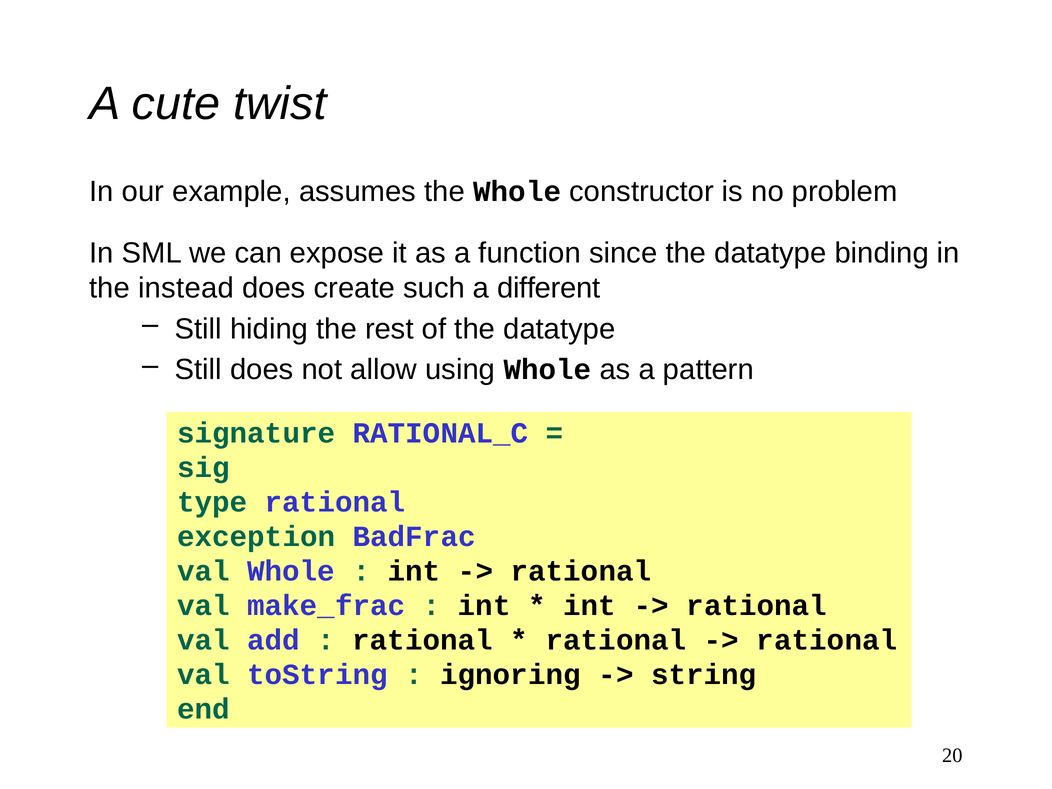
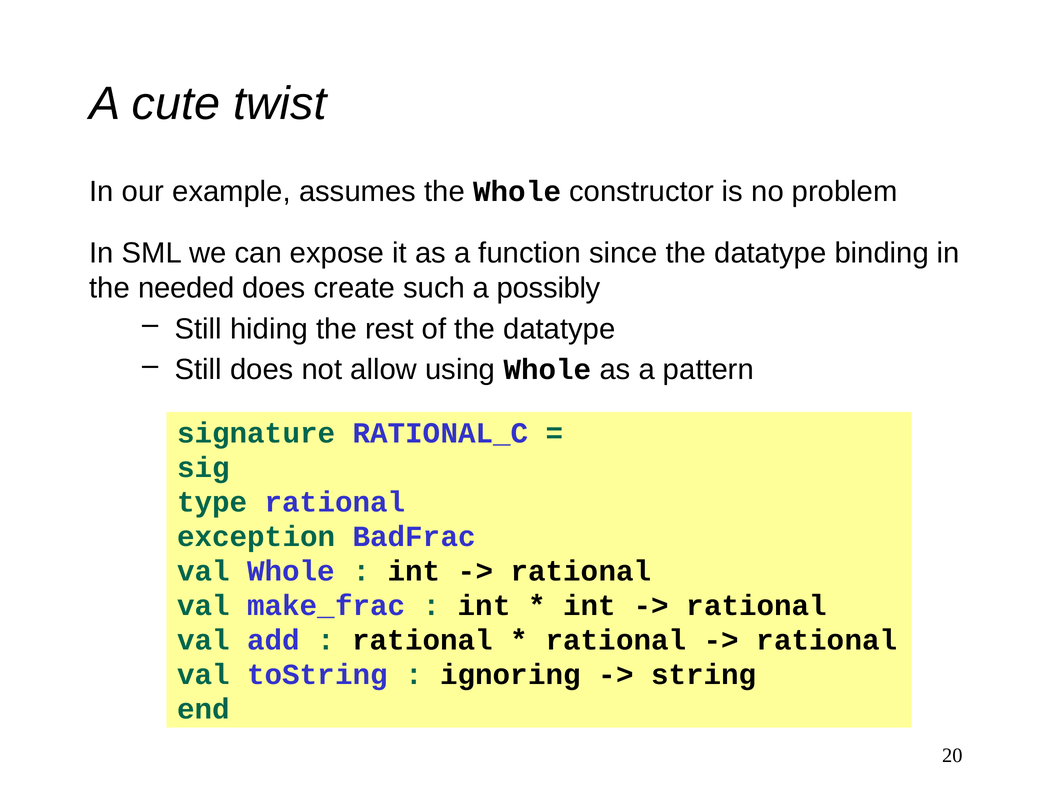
instead: instead -> needed
different: different -> possibly
